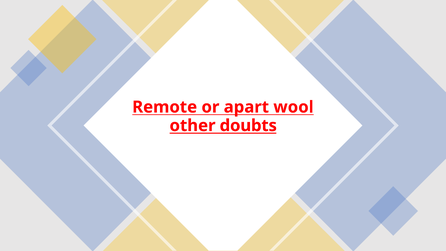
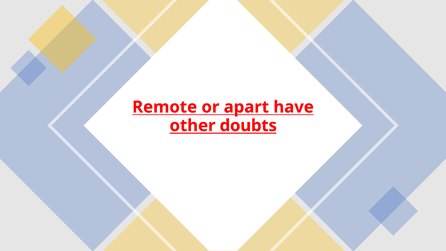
wool: wool -> have
